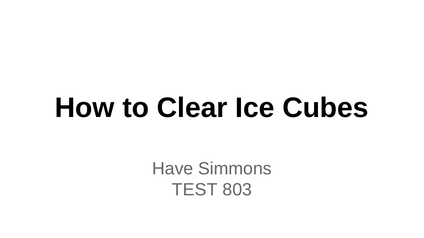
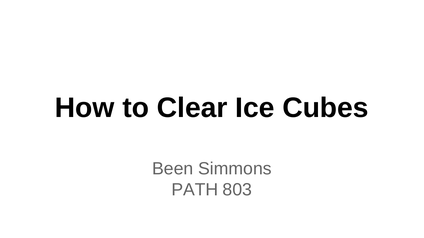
Have: Have -> Been
TEST: TEST -> PATH
